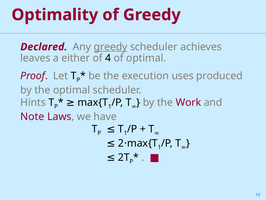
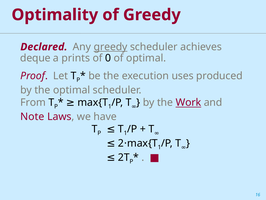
leaves: leaves -> deque
either: either -> prints
4: 4 -> 0
Work underline: none -> present
Hints: Hints -> From
